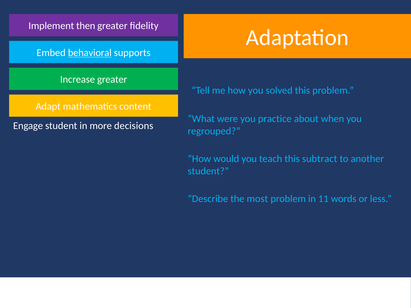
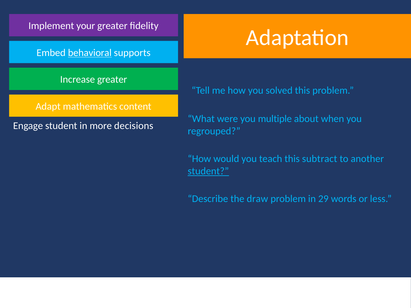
then: then -> your
practice: practice -> multiple
student at (208, 171) underline: none -> present
most: most -> draw
11: 11 -> 29
